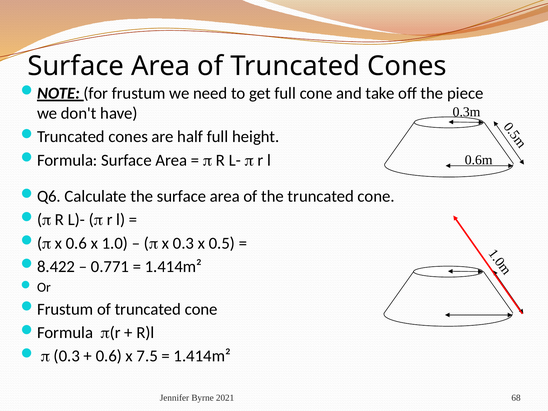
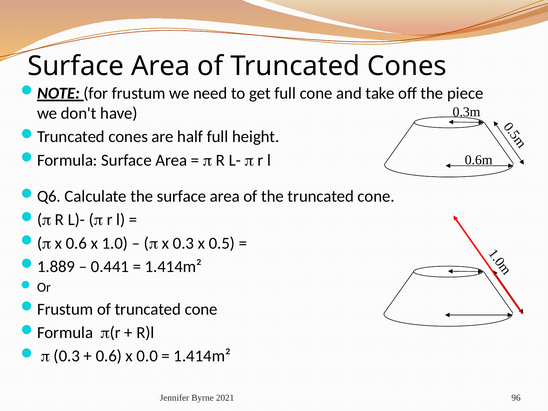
8.422: 8.422 -> 1.889
0.771: 0.771 -> 0.441
7.5: 7.5 -> 0.0
68: 68 -> 96
